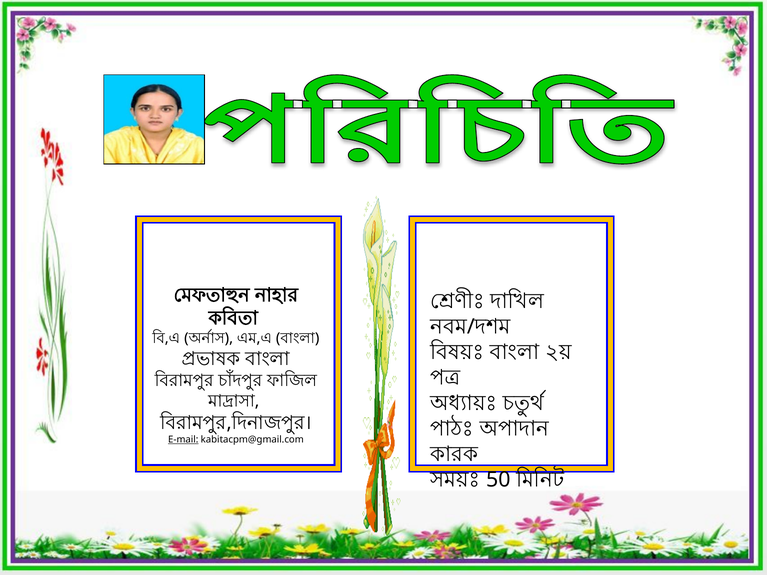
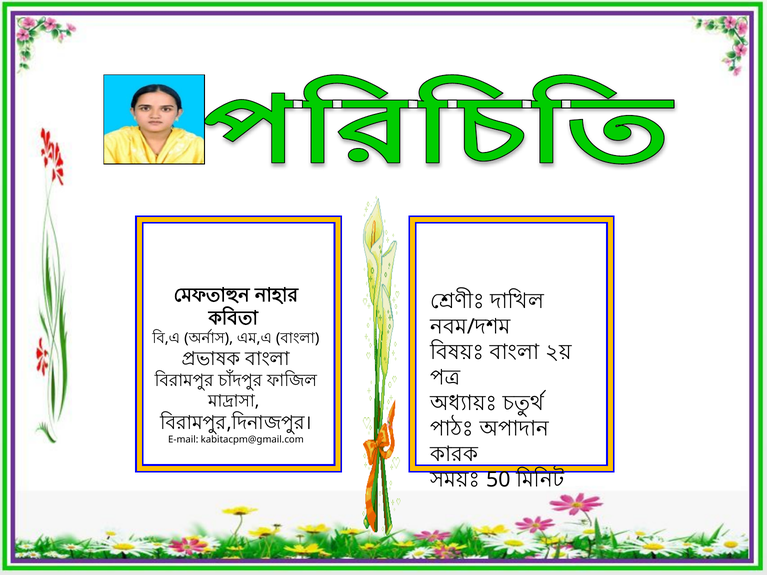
E-mail underline: present -> none
